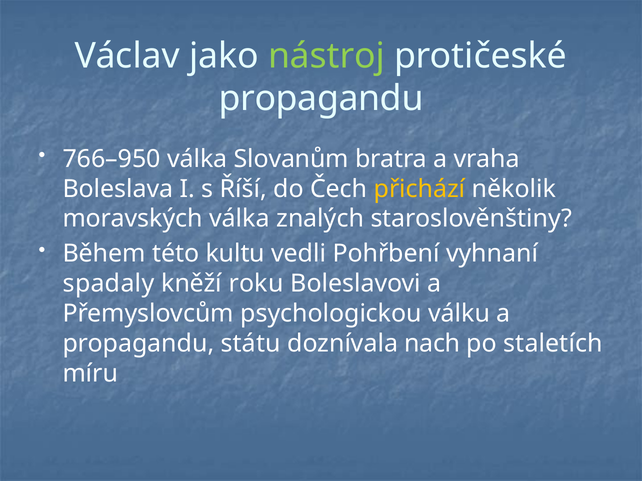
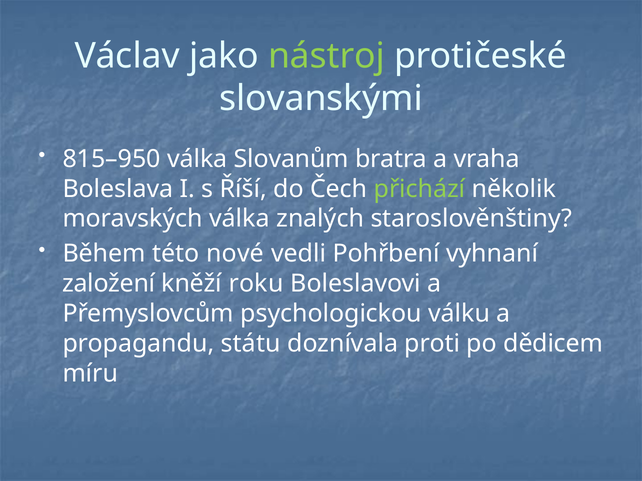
propagandu at (321, 99): propagandu -> slovanskými
766–950: 766–950 -> 815–950
přichází colour: yellow -> light green
kultu: kultu -> nové
spadaly: spadaly -> založení
nach: nach -> proti
staletích: staletích -> dědicem
